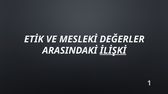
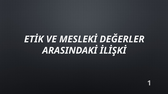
İLİŞKİ underline: present -> none
